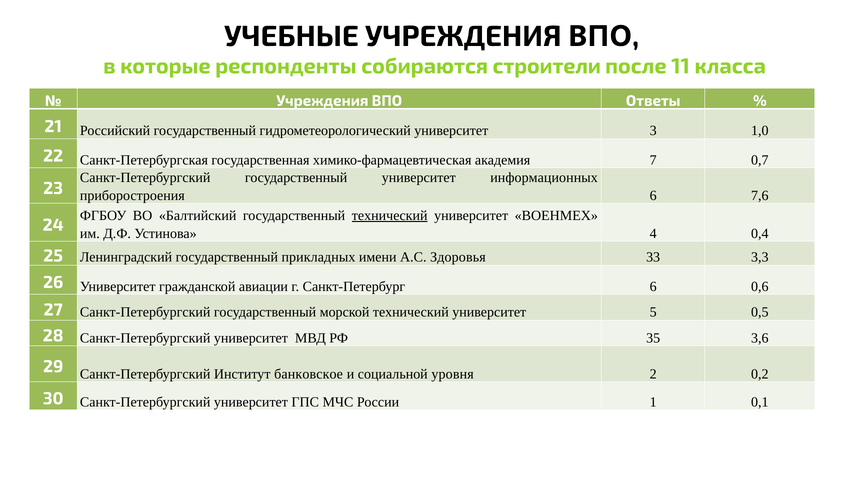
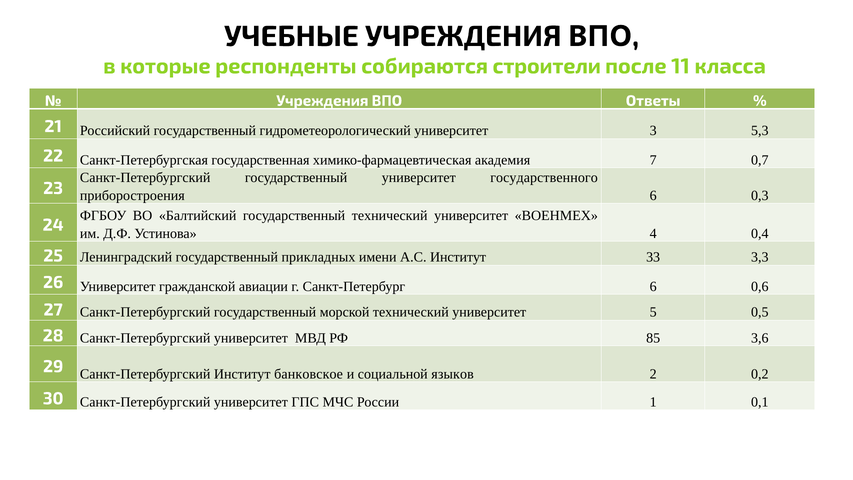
1,0: 1,0 -> 5,3
информационных: информационных -> государственного
7,6: 7,6 -> 0,3
технический at (390, 216) underline: present -> none
А.С Здоровья: Здоровья -> Институт
35: 35 -> 85
уровня: уровня -> языков
